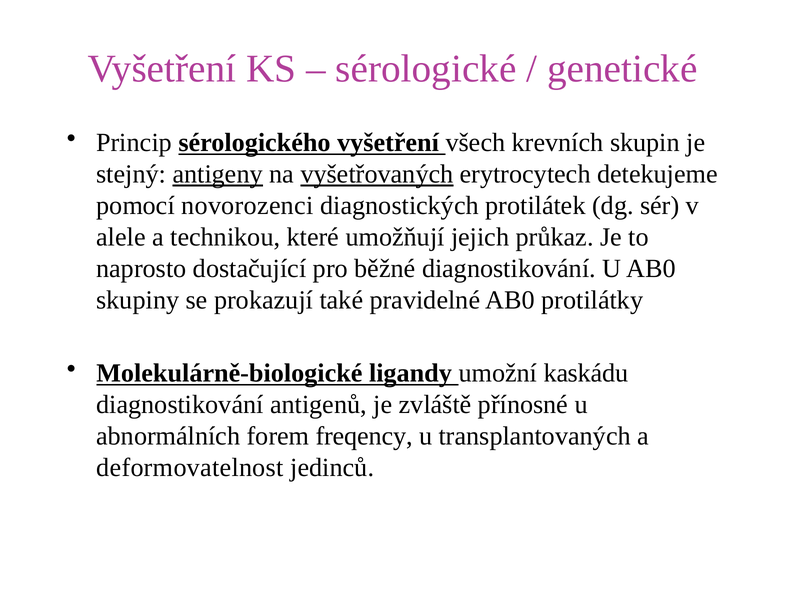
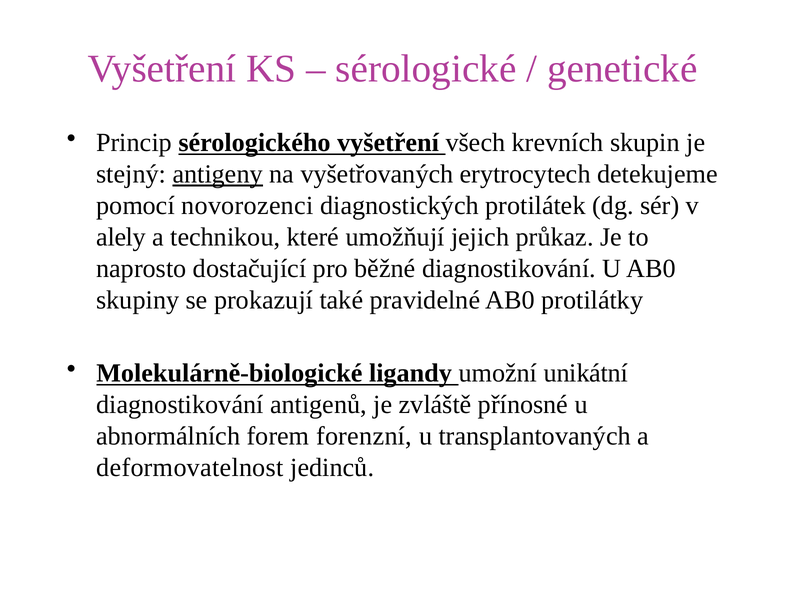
vyšetřovaných underline: present -> none
alele: alele -> alely
kaskádu: kaskádu -> unikátní
freqency: freqency -> forenzní
